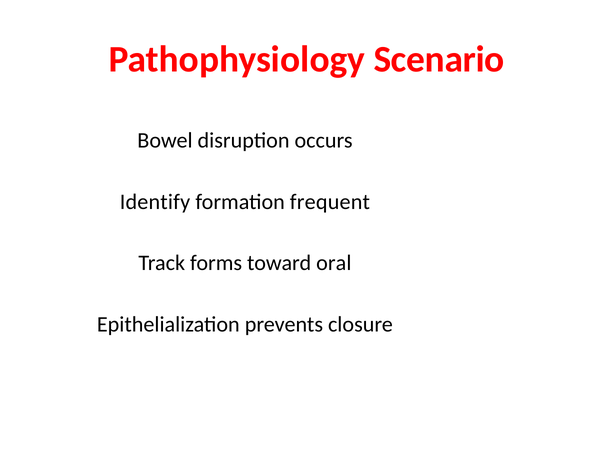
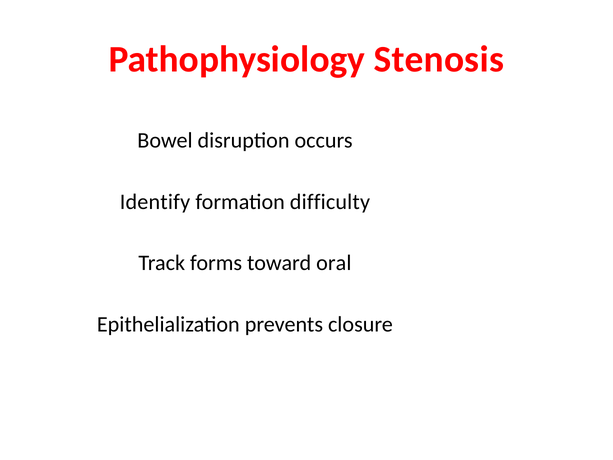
Scenario: Scenario -> Stenosis
frequent: frequent -> difficulty
